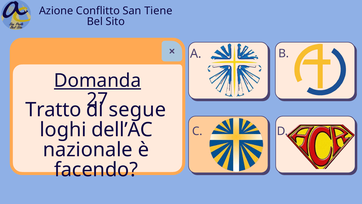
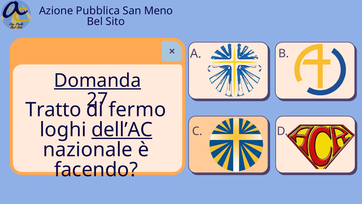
Conflitto: Conflitto -> Pubblica
Tiene: Tiene -> Meno
segue: segue -> fermo
dell’AC underline: none -> present
